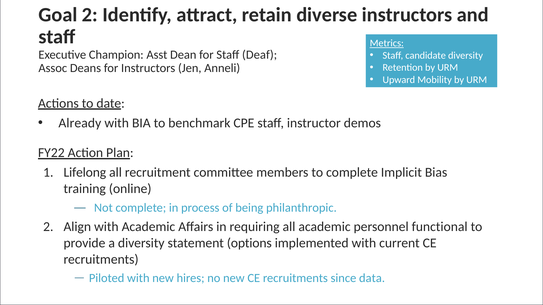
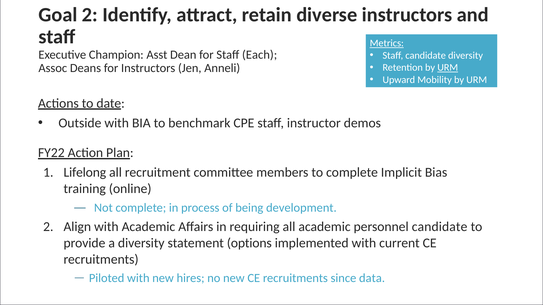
Deaf: Deaf -> Each
URM at (448, 68) underline: none -> present
Already: Already -> Outside
philanthropic: philanthropic -> development
personnel functional: functional -> candidate
